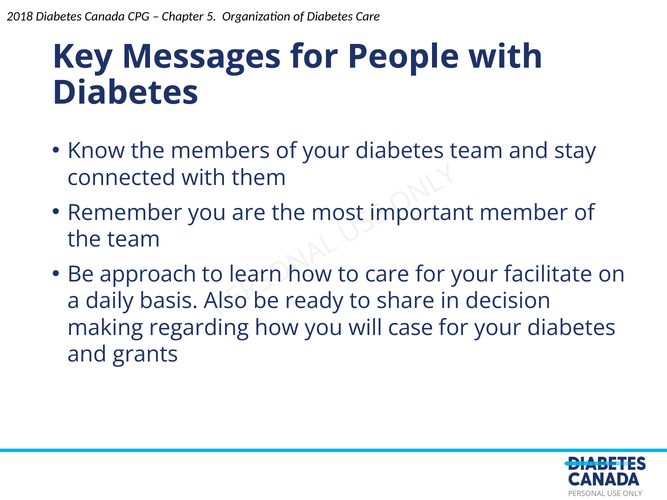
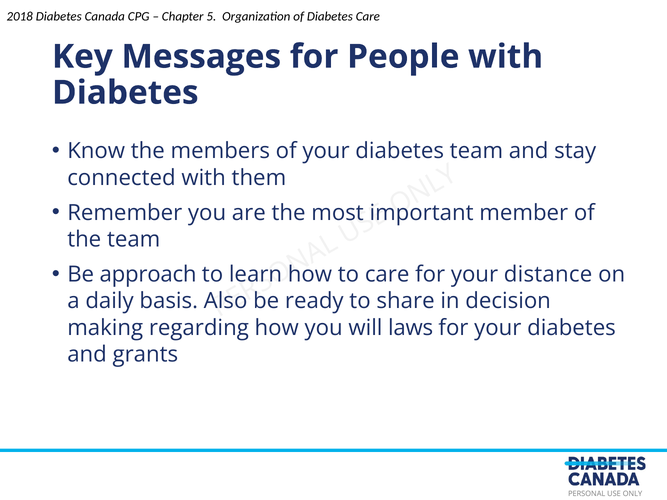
facilitate: facilitate -> distance
case: case -> laws
